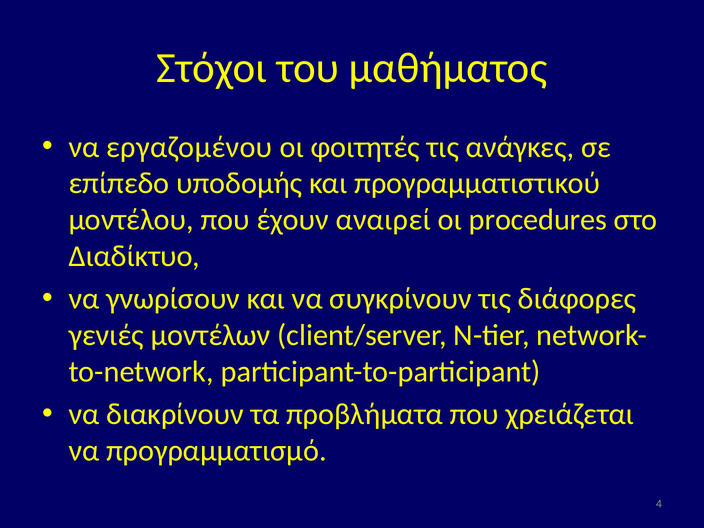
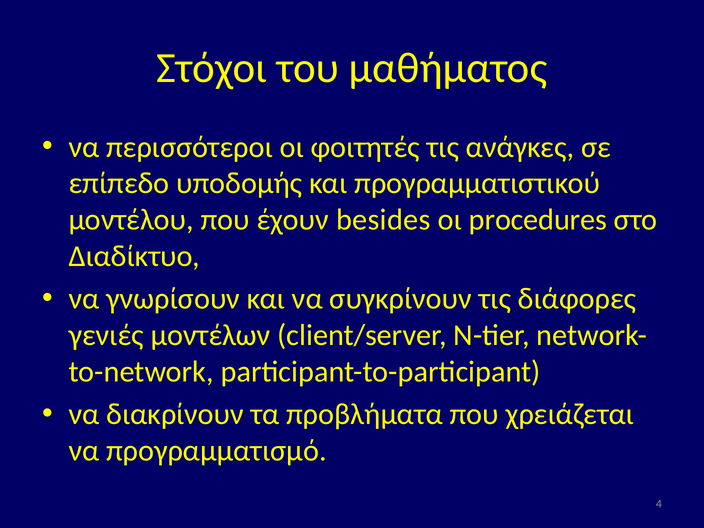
εργαζομένου: εργαζομένου -> περισσότεροι
αναιρεί: αναιρεί -> besides
